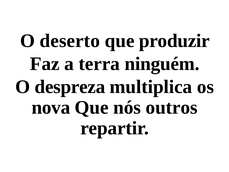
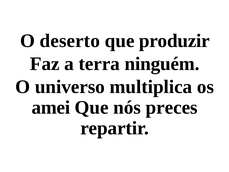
despreza: despreza -> universo
nova: nova -> amei
outros: outros -> preces
